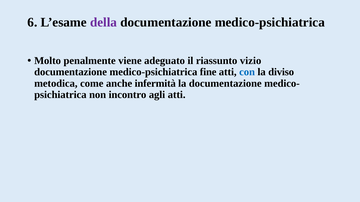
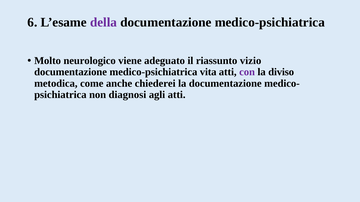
penalmente: penalmente -> neurologico
fine: fine -> vita
con colour: blue -> purple
infermità: infermità -> chiederei
incontro: incontro -> diagnosi
